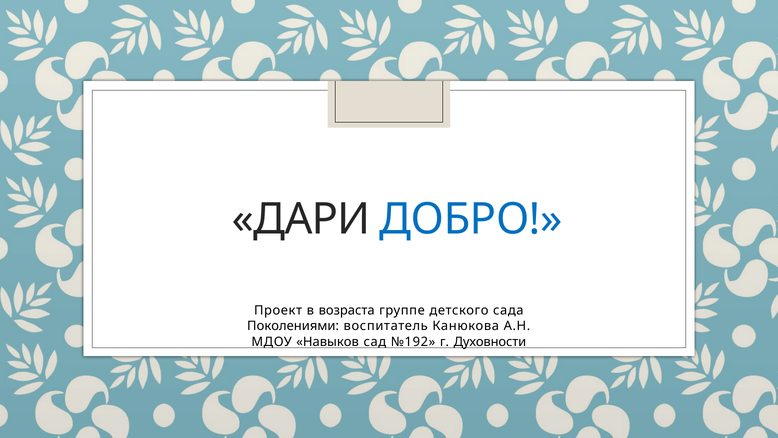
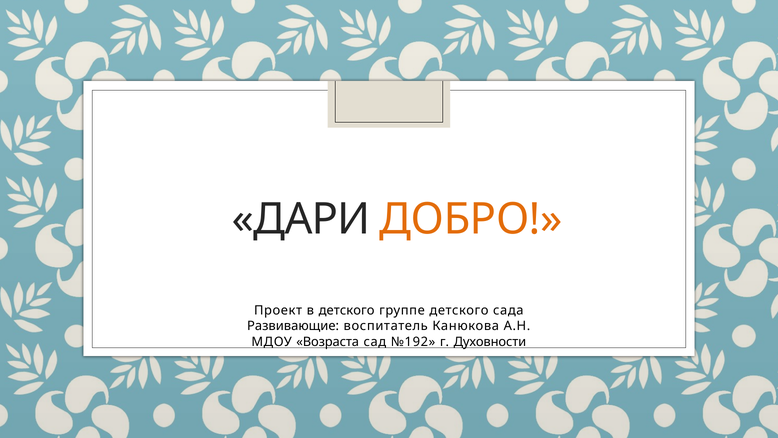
ДОБРО colour: blue -> orange
в возраста: возраста -> детского
Поколениями: Поколениями -> Развивающие
Навыков: Навыков -> Возраста
